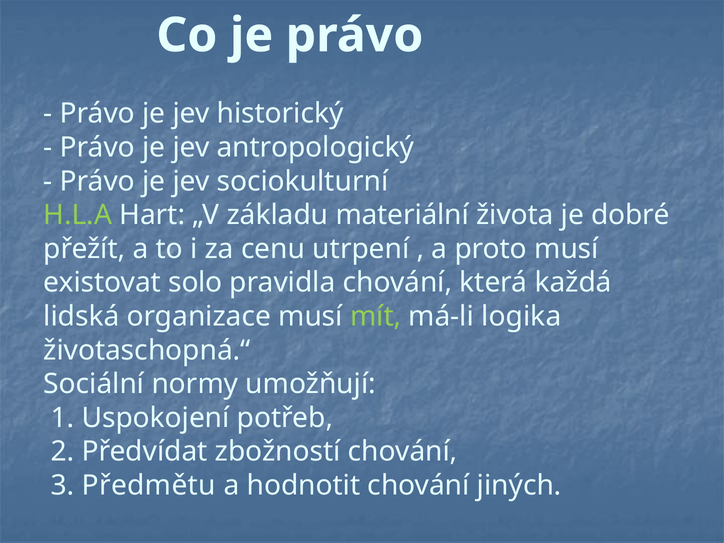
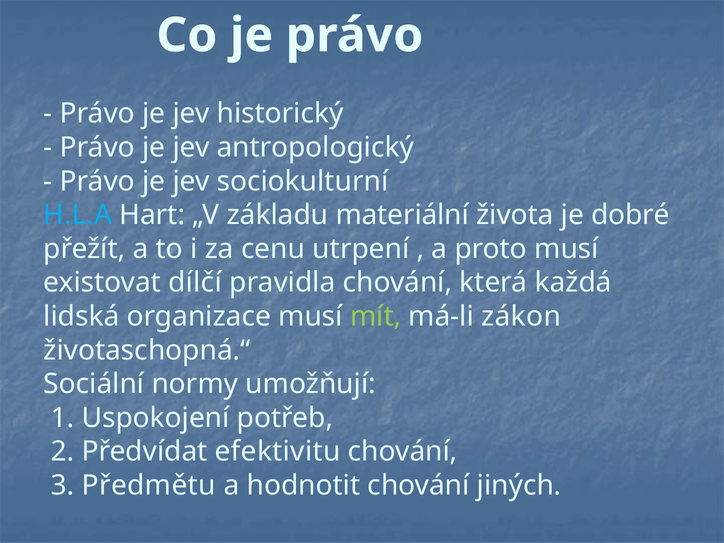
H.L.A colour: light green -> light blue
solo: solo -> dílčí
logika: logika -> zákon
zbožností: zbožností -> efektivitu
